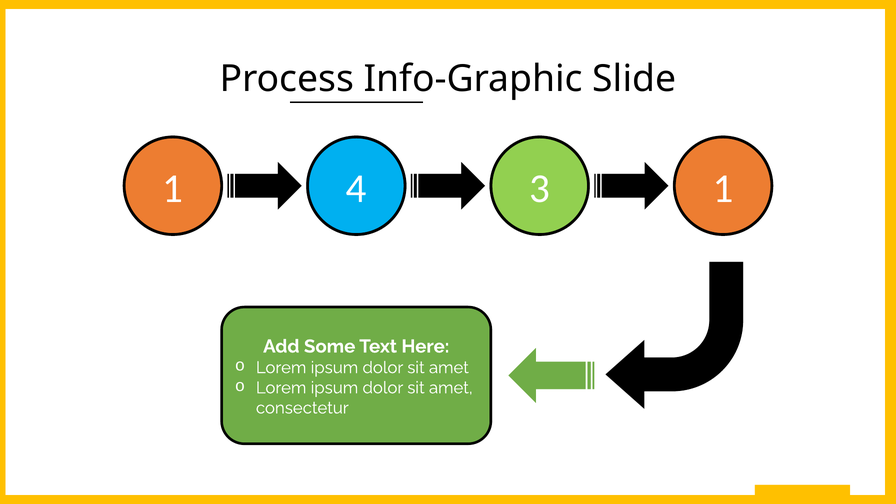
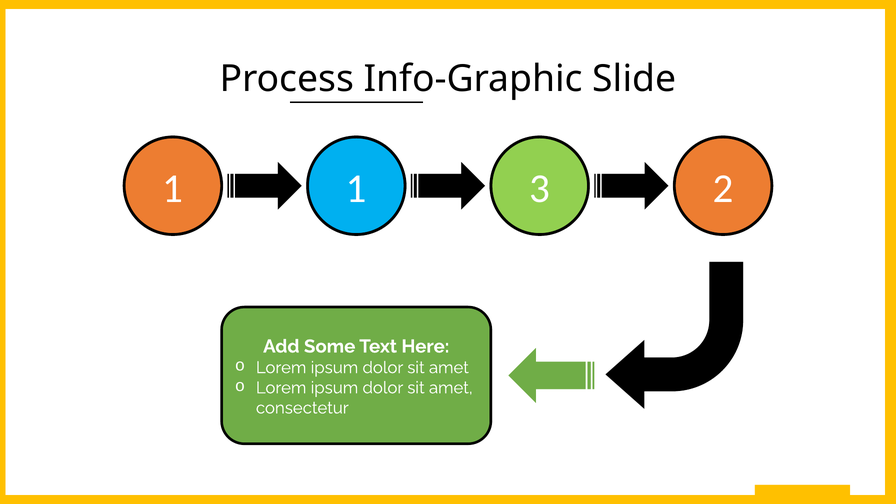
1 4: 4 -> 1
3 1: 1 -> 2
